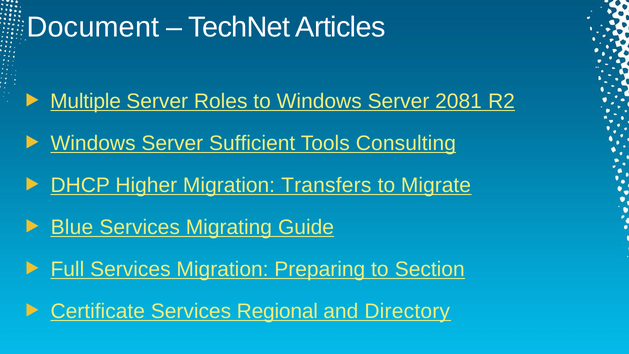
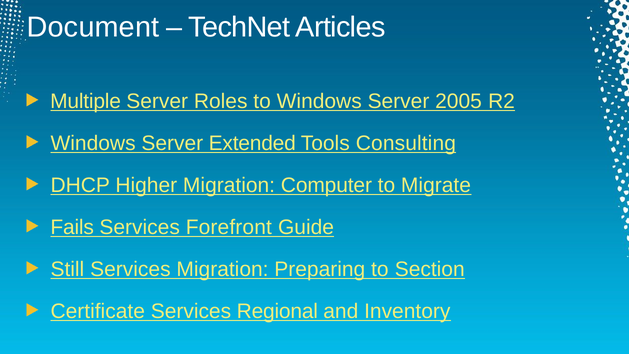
2081: 2081 -> 2005
Sufficient: Sufficient -> Extended
Transfers: Transfers -> Computer
Blue: Blue -> Fails
Migrating: Migrating -> Forefront
Full: Full -> Still
Directory: Directory -> Inventory
